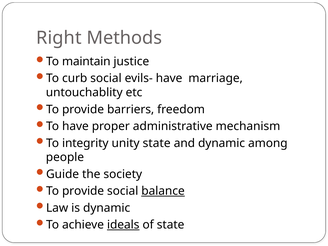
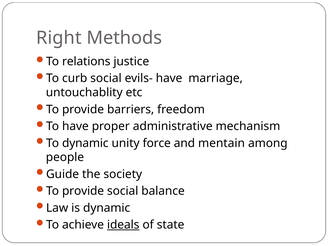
maintain: maintain -> relations
To integrity: integrity -> dynamic
unity state: state -> force
and dynamic: dynamic -> mentain
balance underline: present -> none
